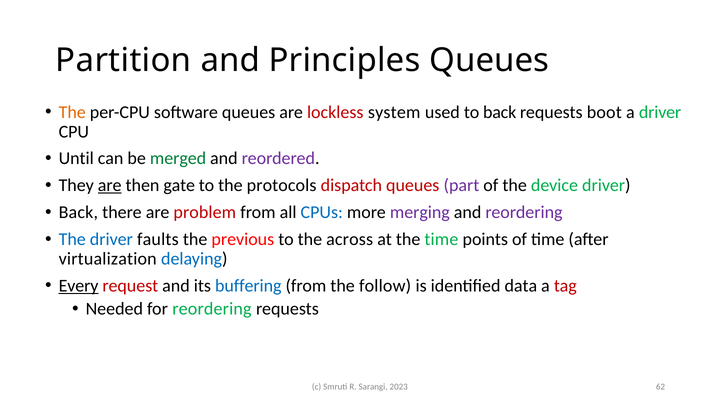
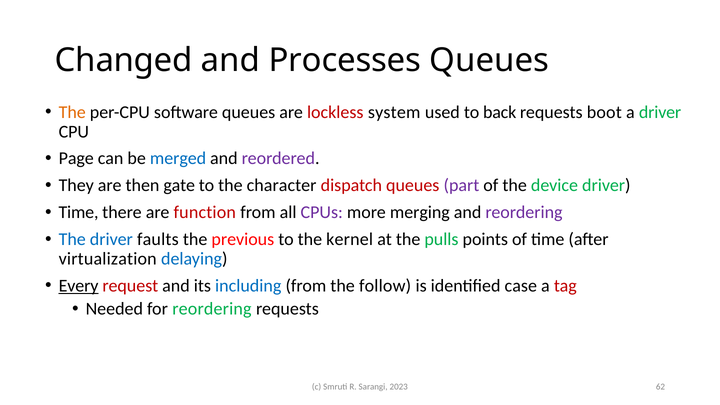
Partition: Partition -> Changed
Principles: Principles -> Processes
Until: Until -> Page
merged colour: green -> blue
are at (110, 185) underline: present -> none
protocols: protocols -> character
Back at (78, 212): Back -> Time
problem: problem -> function
CPUs colour: blue -> purple
merging colour: purple -> black
across: across -> kernel
the time: time -> pulls
buffering: buffering -> including
data: data -> case
